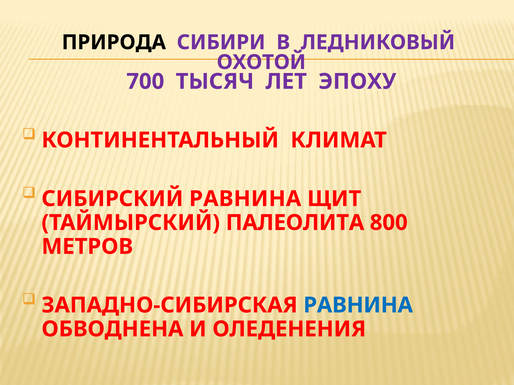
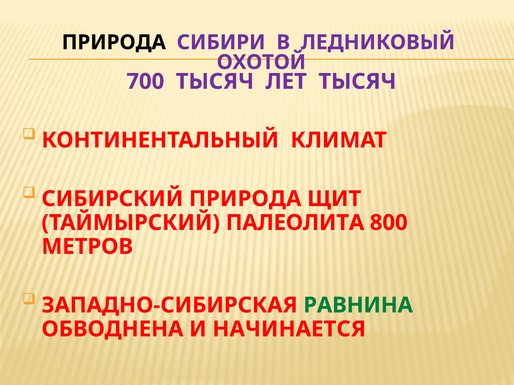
ЛЕТ ЭПОХУ: ЭПОХУ -> ТЫСЯЧ
СИБИРСКИЙ РАВНИНА: РАВНИНА -> ПРИРОДА
РАВНИНА at (358, 306) colour: blue -> green
ОЛЕДЕНЕНИЯ: ОЛЕДЕНЕНИЯ -> НАЧИНАЕТСЯ
